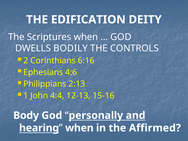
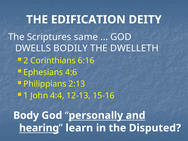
Scriptures when: when -> same
CONTROLS: CONTROLS -> DWELLETH
when at (79, 128): when -> learn
Affirmed: Affirmed -> Disputed
